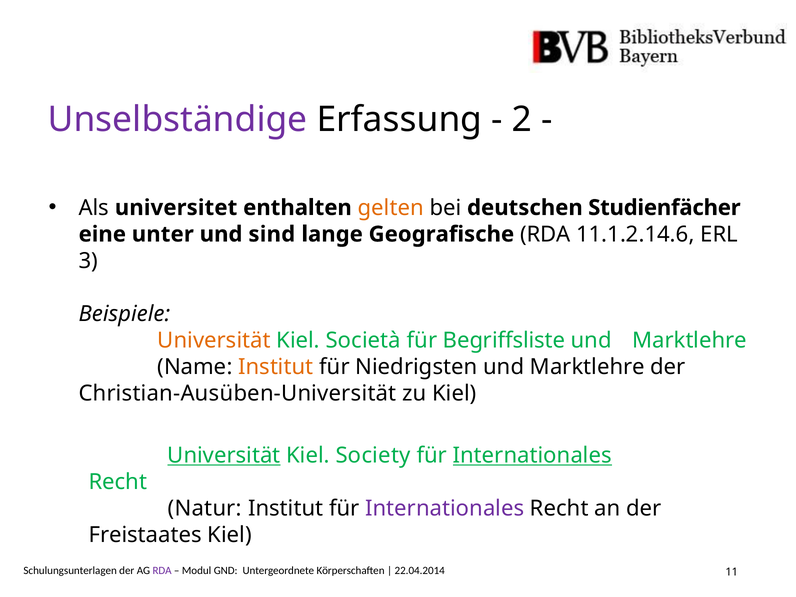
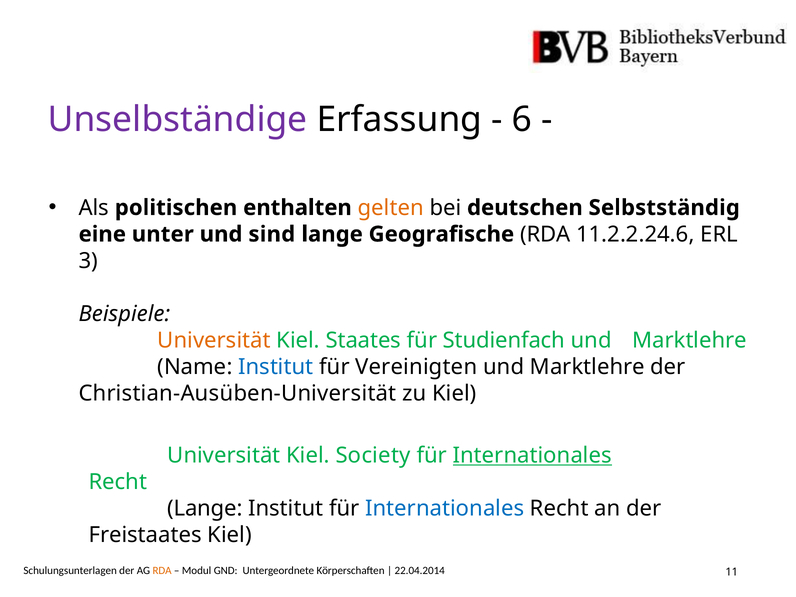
2: 2 -> 6
universitet: universitet -> politischen
Studienfächer: Studienfächer -> Selbstständig
11.1.2.14.6: 11.1.2.14.6 -> 11.2.2.24.6
Società: Società -> Staates
Begriffsliste: Begriffsliste -> Studienfach
Institut at (276, 367) colour: orange -> blue
Niedrigsten: Niedrigsten -> Vereinigten
Universität at (224, 455) underline: present -> none
Natur at (205, 509): Natur -> Lange
Internationales at (445, 509) colour: purple -> blue
RDA at (162, 570) colour: purple -> orange
